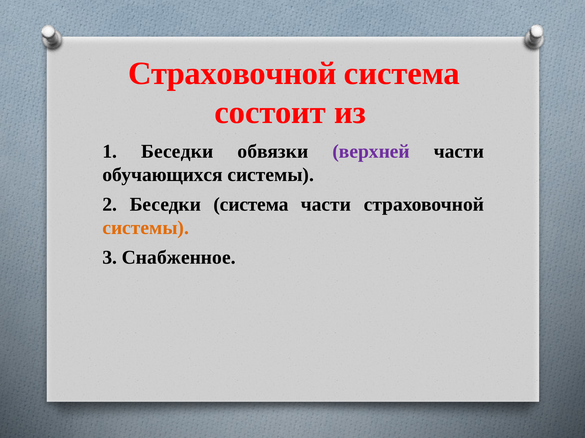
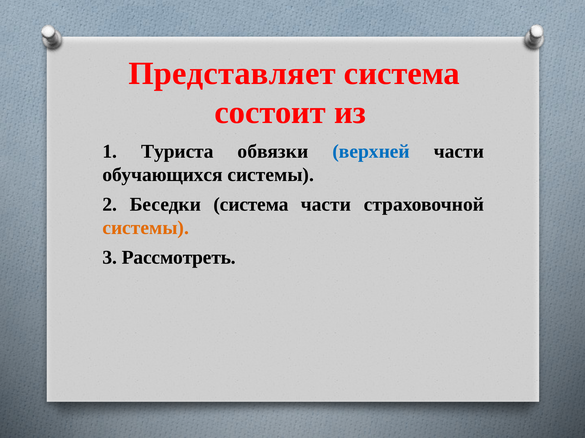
Страховочной at (232, 74): Страховочной -> Представляет
1 Беседки: Беседки -> Туриста
верхней colour: purple -> blue
Снабженное: Снабженное -> Рассмотреть
